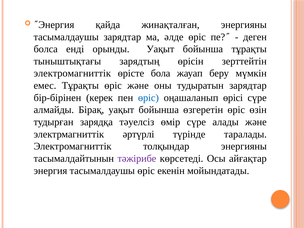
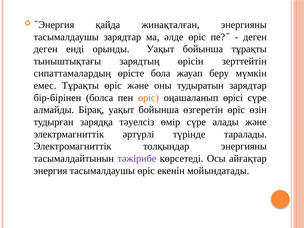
болса at (46, 49): болса -> деген
электромагниттік at (72, 73): электромагниттік -> сипаттамалардың
керек: керек -> болса
өріс at (148, 98) colour: blue -> orange
